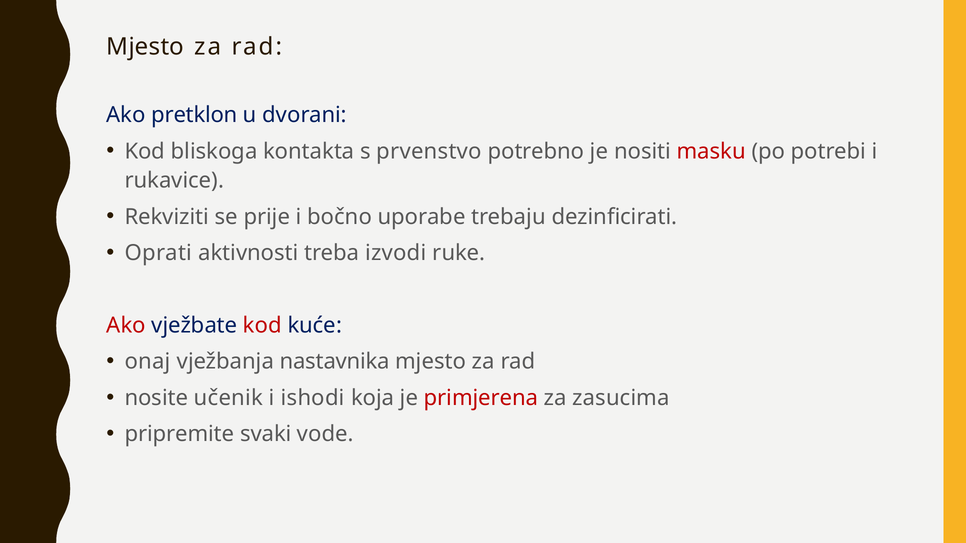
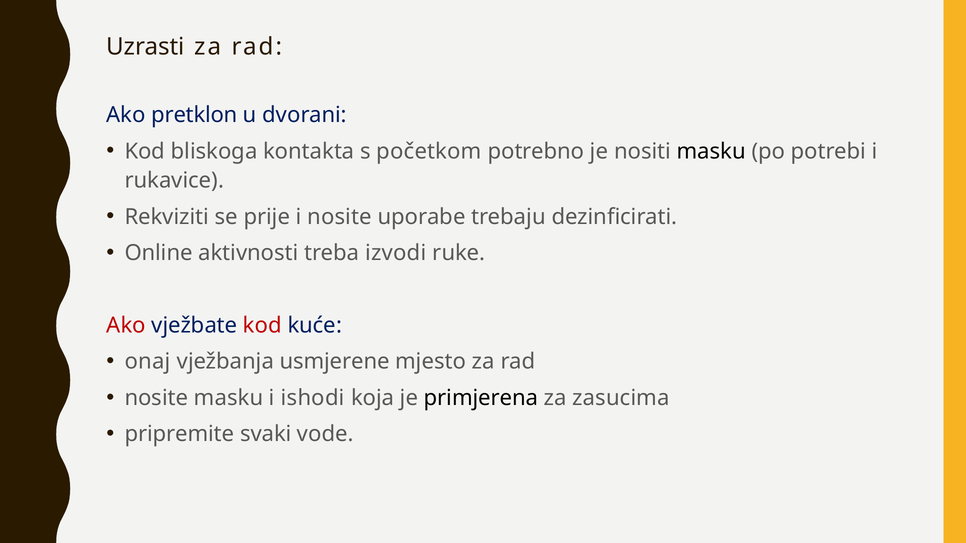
Mjesto at (145, 47): Mjesto -> Uzrasti
prvenstvo: prvenstvo -> početkom
masku at (711, 151) colour: red -> black
i bočno: bočno -> nosite
Oprati: Oprati -> Online
nastavnika: nastavnika -> usmjerene
nosite učenik: učenik -> masku
primjerena colour: red -> black
